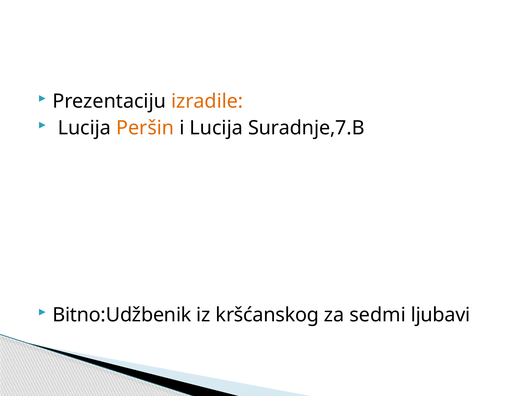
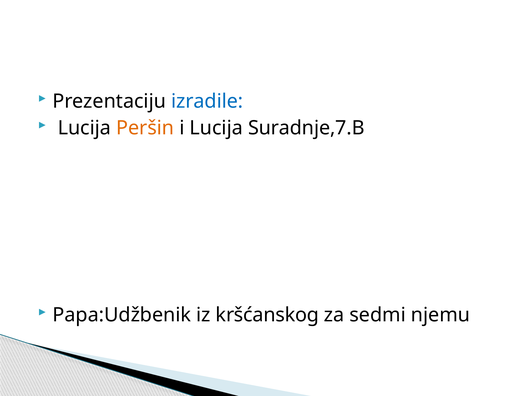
izradile colour: orange -> blue
Bitno:Udžbenik: Bitno:Udžbenik -> Papa:Udžbenik
ljubavi: ljubavi -> njemu
